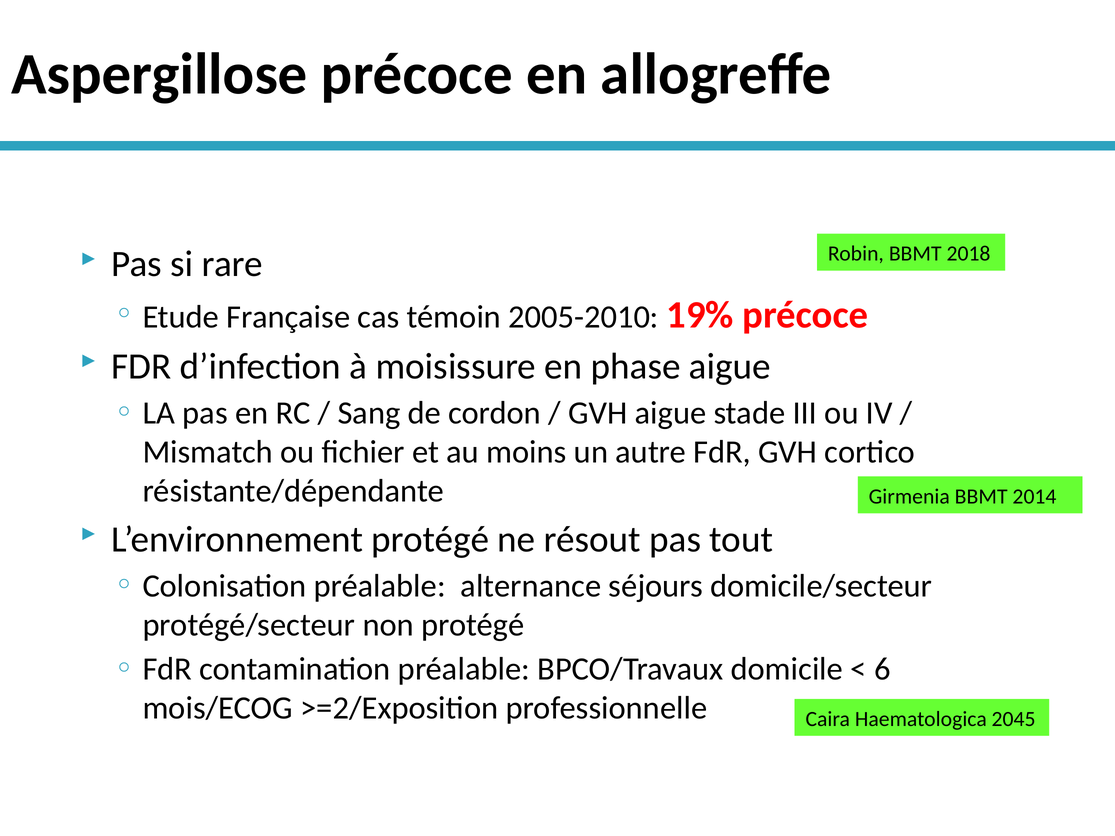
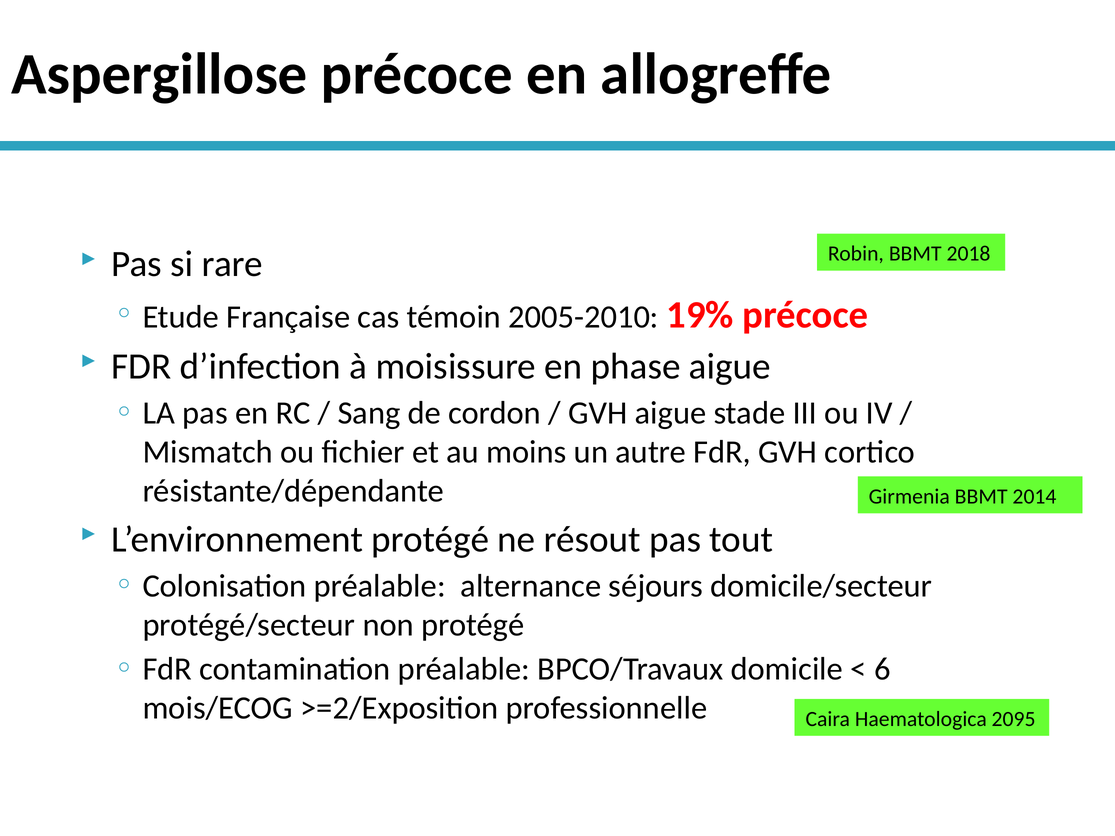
2045: 2045 -> 2095
